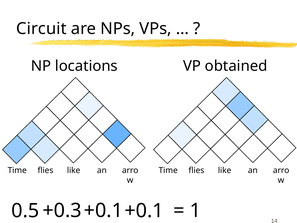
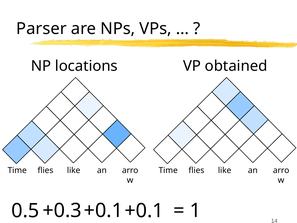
Circuit: Circuit -> Parser
